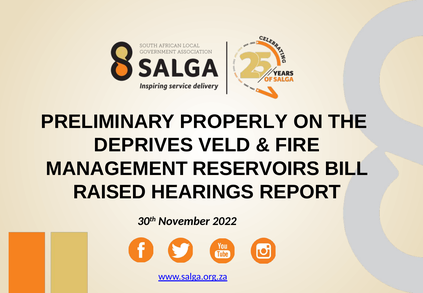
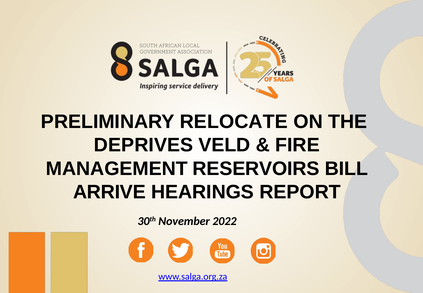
PROPERLY: PROPERLY -> RELOCATE
RAISED: RAISED -> ARRIVE
